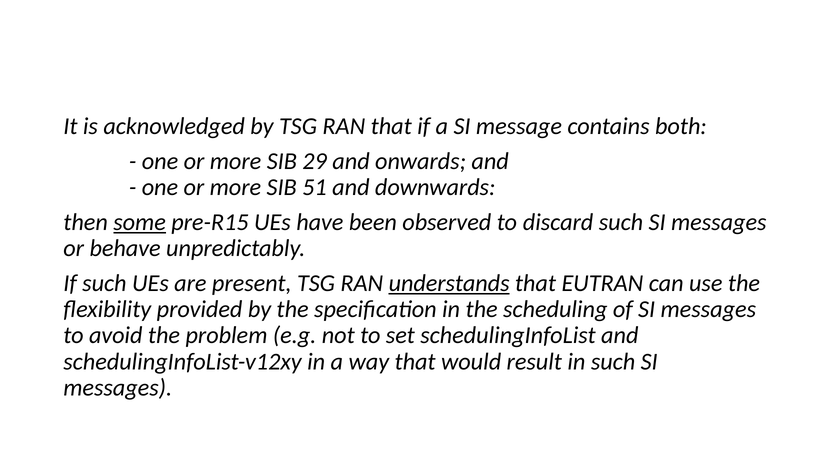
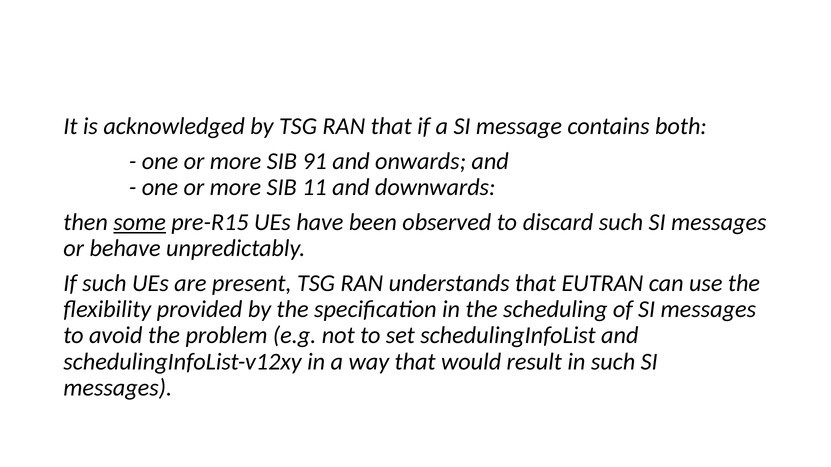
29: 29 -> 91
51: 51 -> 11
understands underline: present -> none
